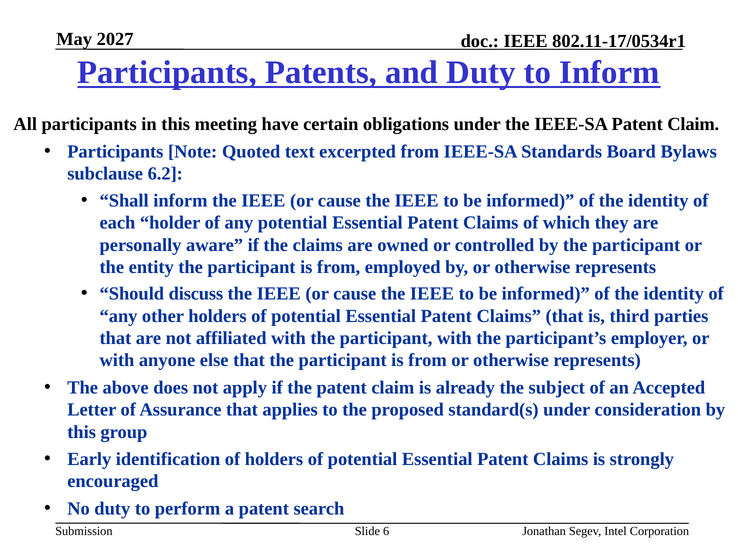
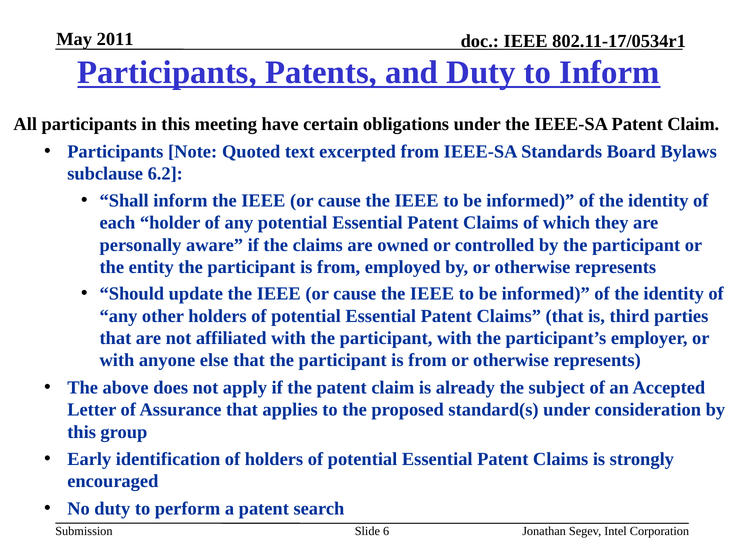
2027: 2027 -> 2011
discuss: discuss -> update
